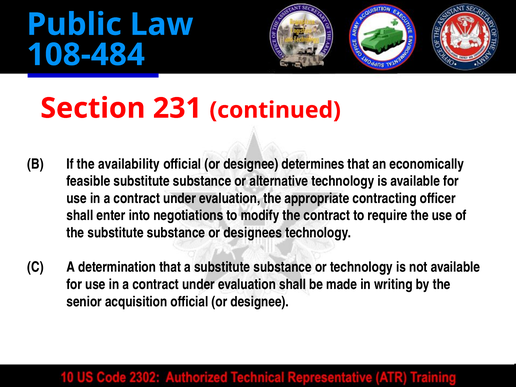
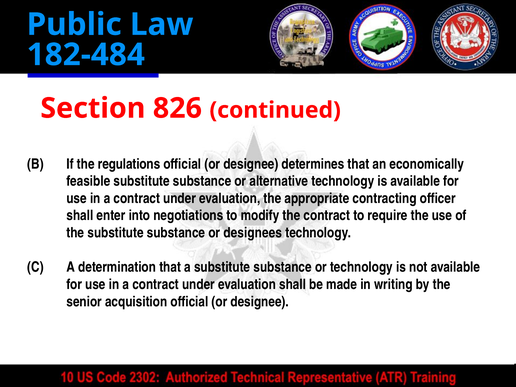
108-484: 108-484 -> 182-484
231: 231 -> 826
availability: availability -> regulations
